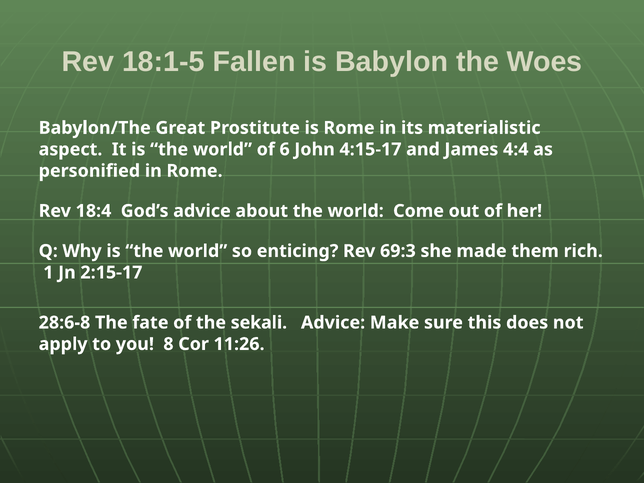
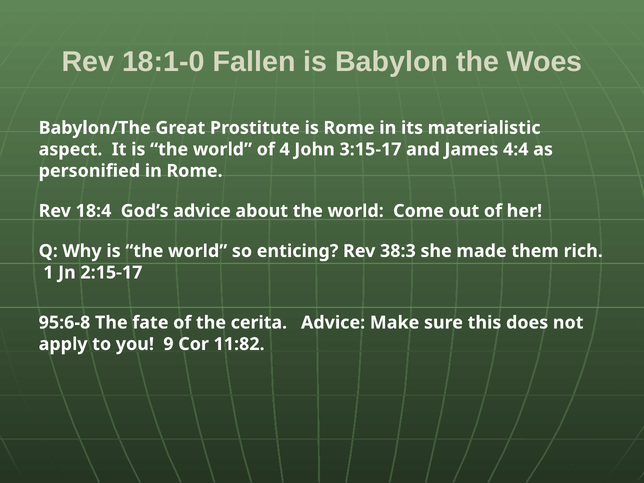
18:1-5: 18:1-5 -> 18:1-0
6: 6 -> 4
4:15-17: 4:15-17 -> 3:15-17
69:3: 69:3 -> 38:3
28:6-8: 28:6-8 -> 95:6-8
sekali: sekali -> cerita
8: 8 -> 9
11:26: 11:26 -> 11:82
